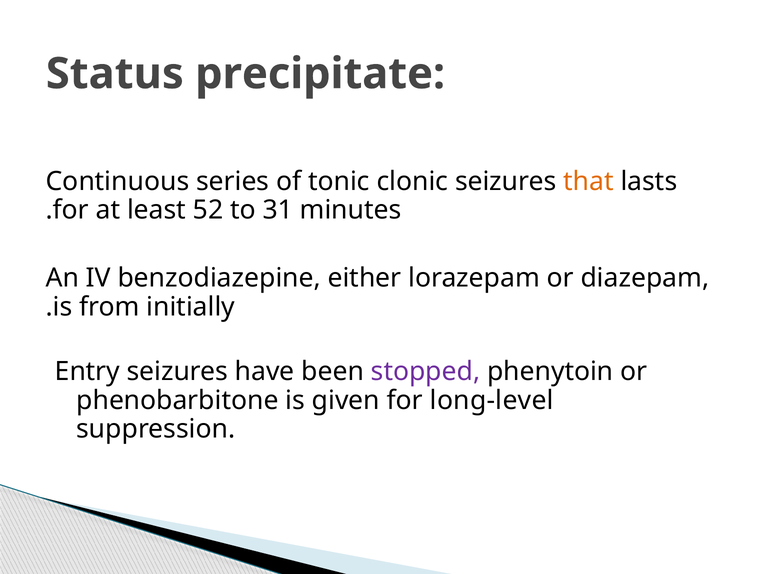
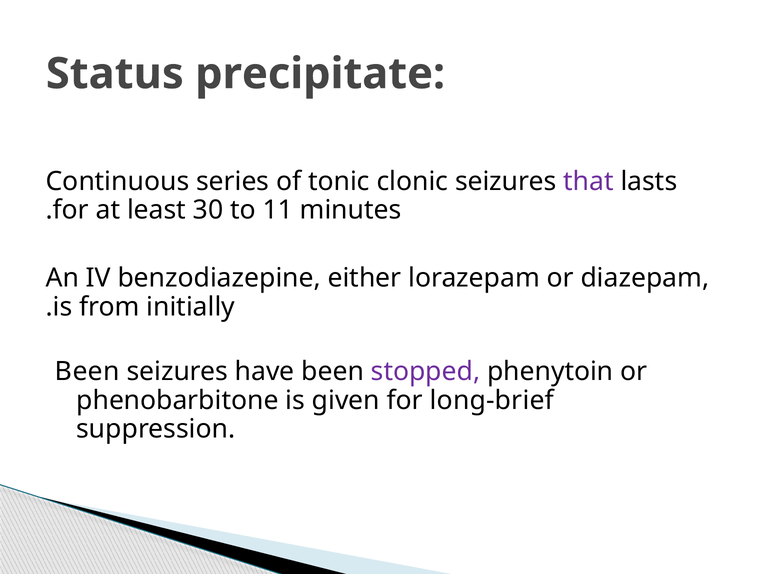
that colour: orange -> purple
52: 52 -> 30
31: 31 -> 11
Entry at (87, 372): Entry -> Been
long-level: long-level -> long-brief
